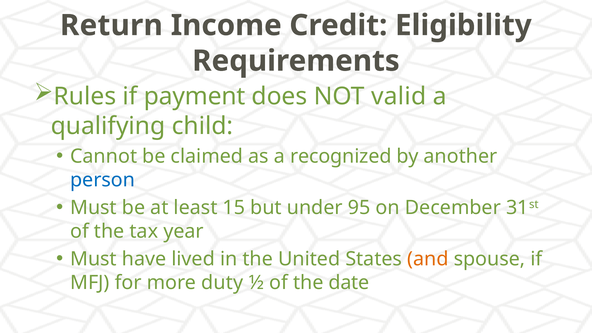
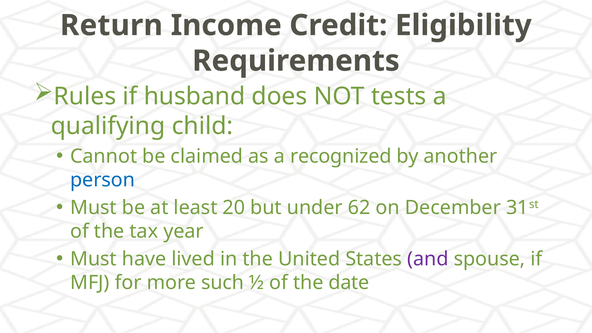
payment: payment -> husband
valid: valid -> tests
15: 15 -> 20
95: 95 -> 62
and colour: orange -> purple
duty: duty -> such
